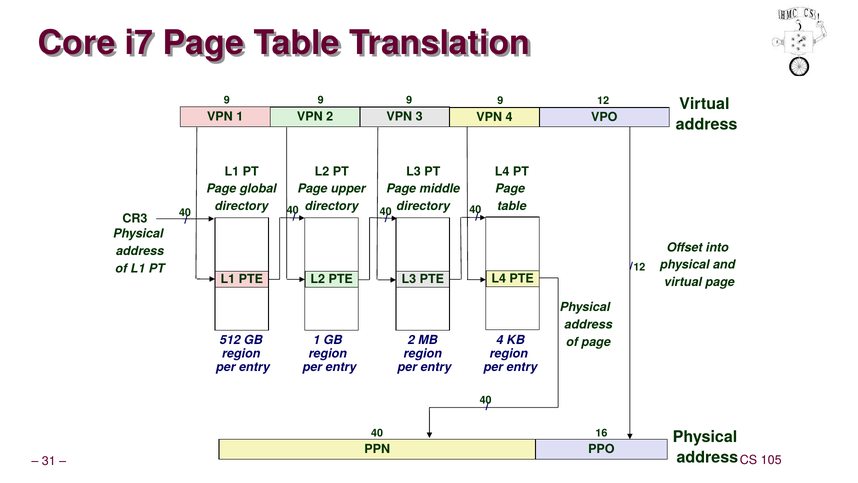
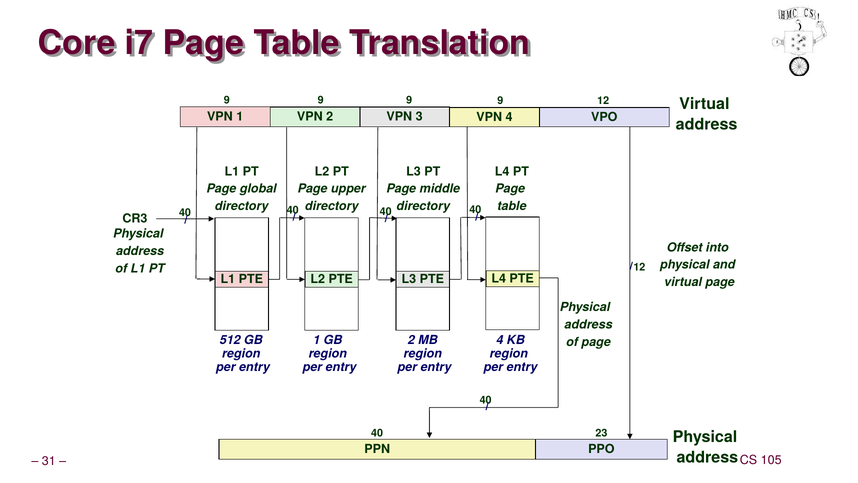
16: 16 -> 23
